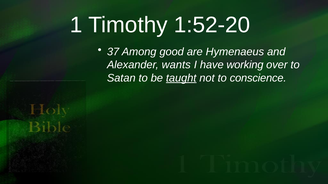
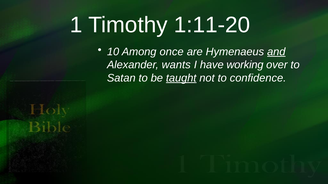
1:52-20: 1:52-20 -> 1:11-20
37: 37 -> 10
good: good -> once
and underline: none -> present
conscience: conscience -> confidence
